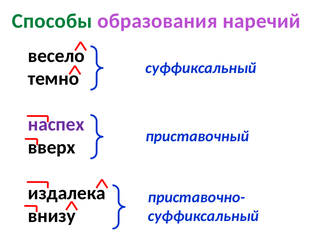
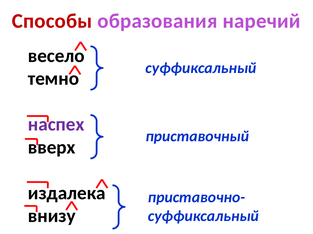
Способы colour: green -> red
